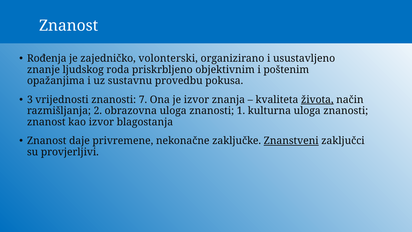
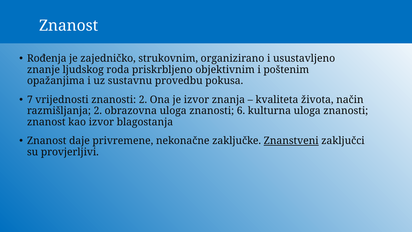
volonterski: volonterski -> strukovnim
3: 3 -> 7
znanosti 7: 7 -> 2
života underline: present -> none
1: 1 -> 6
